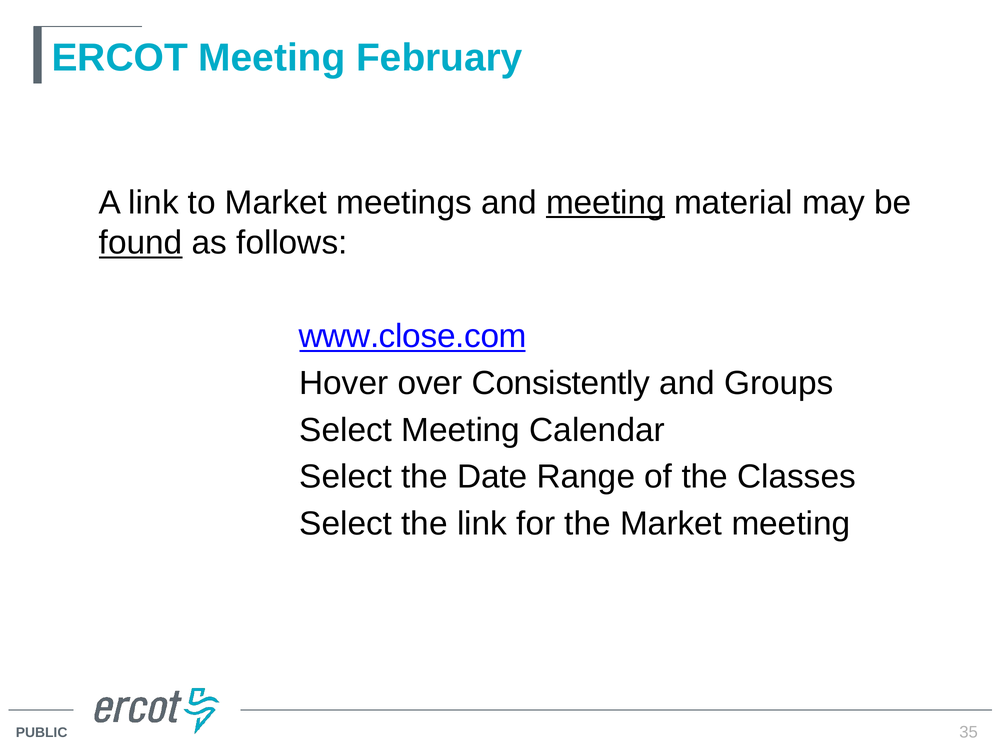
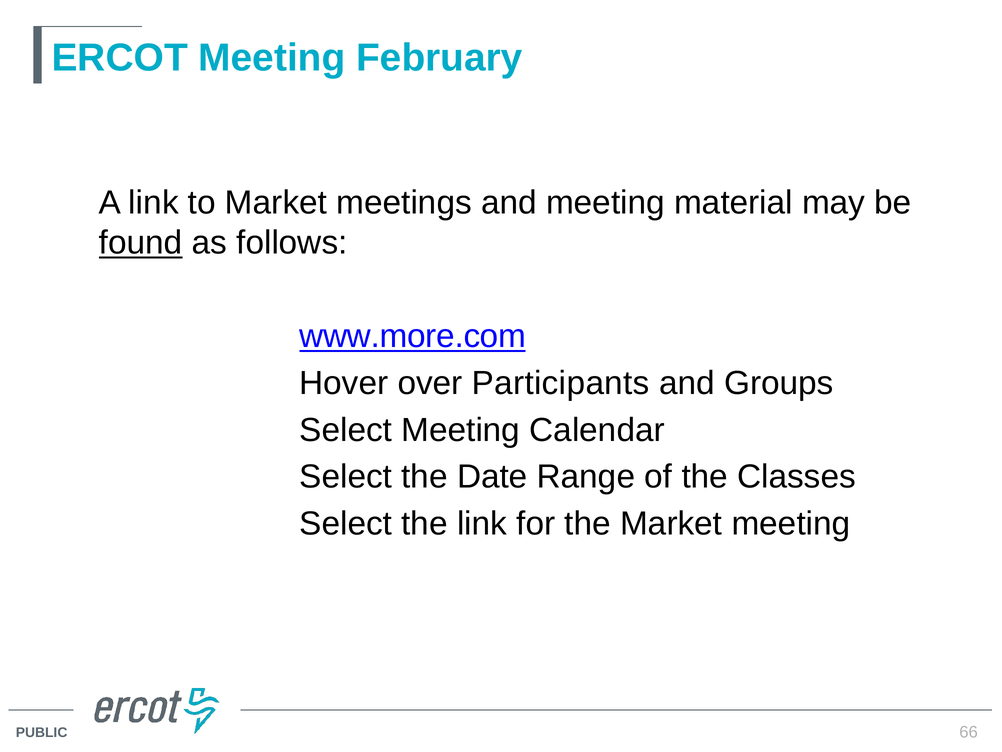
meeting at (605, 203) underline: present -> none
www.close.com: www.close.com -> www.more.com
Consistently: Consistently -> Participants
35: 35 -> 66
